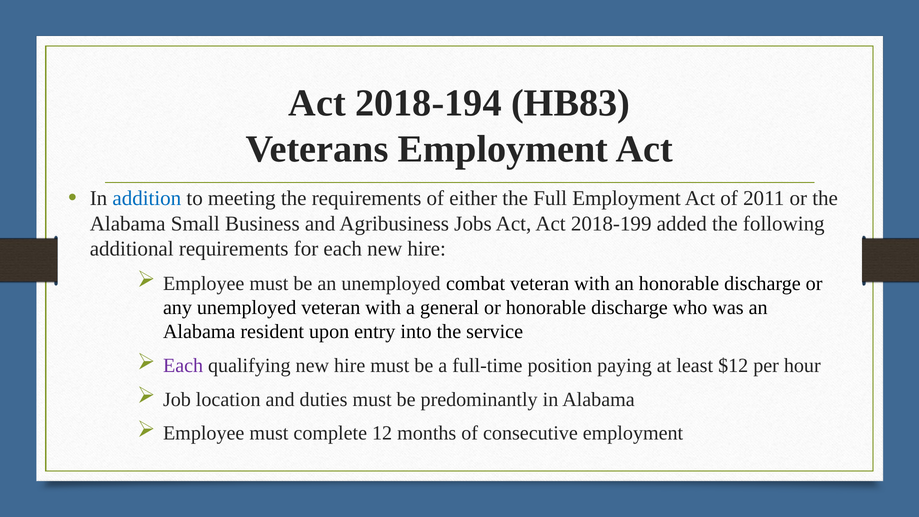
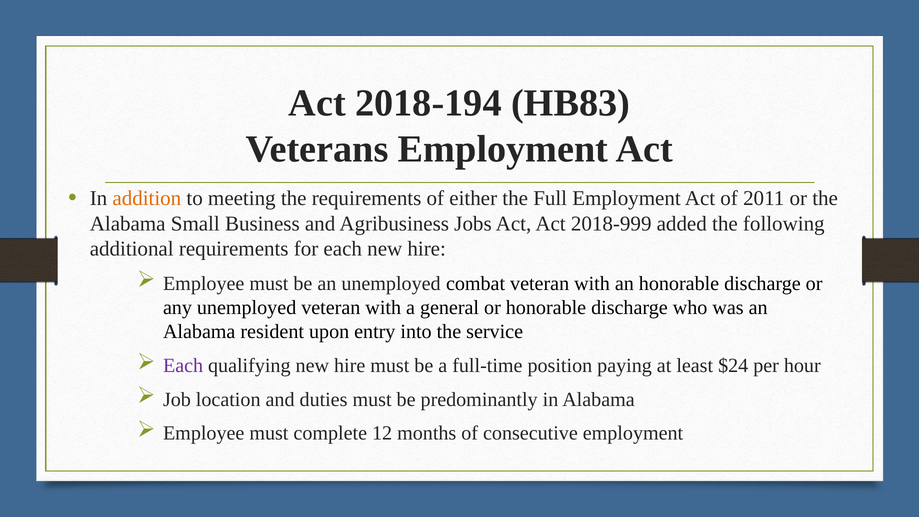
addition colour: blue -> orange
2018-199: 2018-199 -> 2018-999
$12: $12 -> $24
